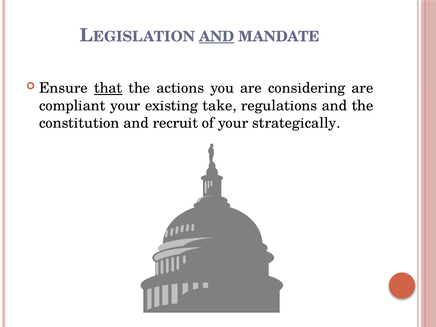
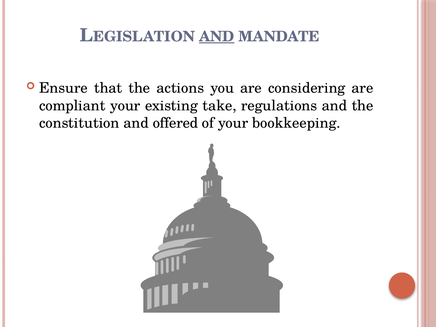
that underline: present -> none
recruit: recruit -> offered
strategically: strategically -> bookkeeping
